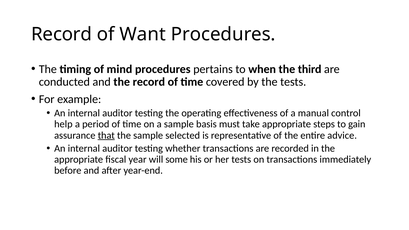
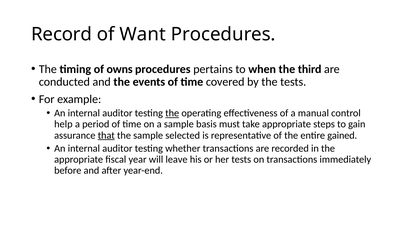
mind: mind -> owns
the record: record -> events
the at (172, 113) underline: none -> present
advice: advice -> gained
some: some -> leave
